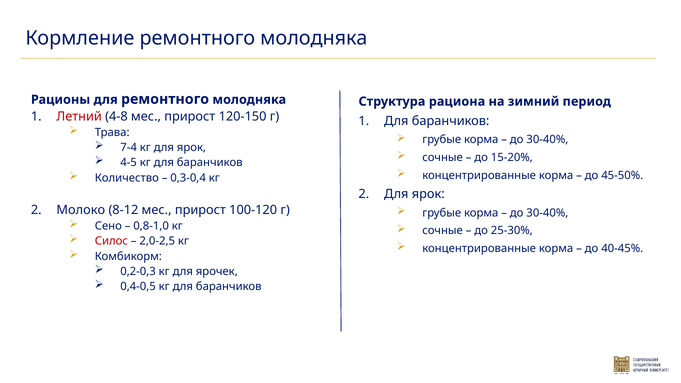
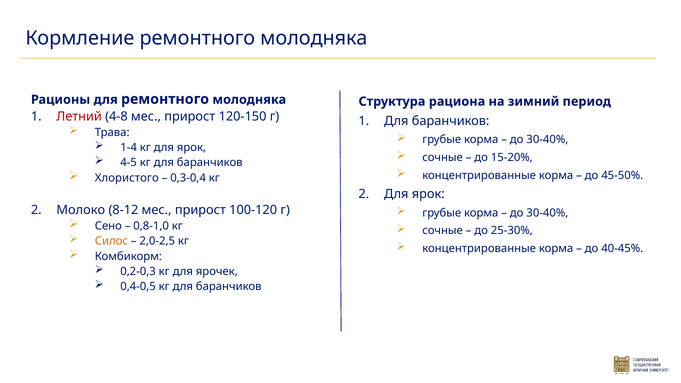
7-4: 7-4 -> 1-4
Количество: Количество -> Хлористого
Силос colour: red -> orange
